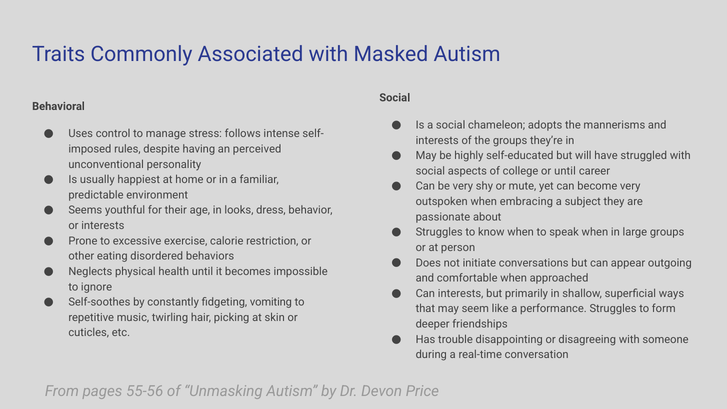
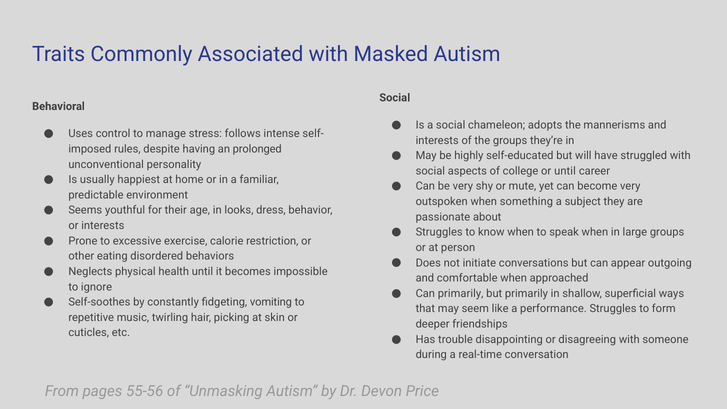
perceived: perceived -> prolonged
embracing: embracing -> something
Can interests: interests -> primarily
